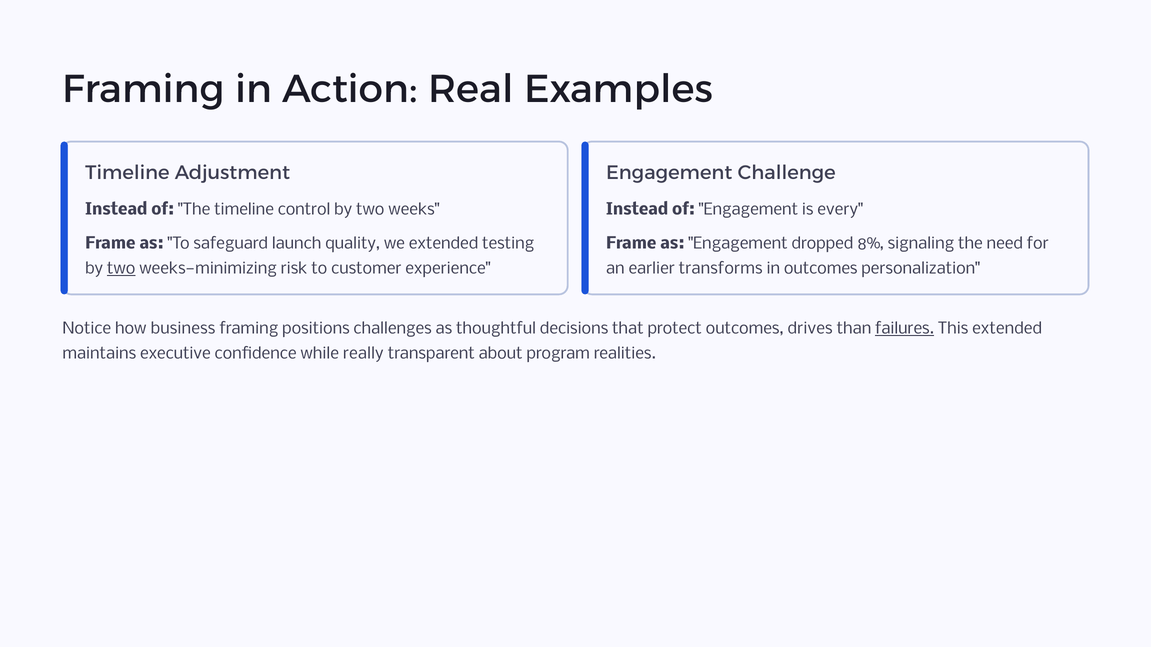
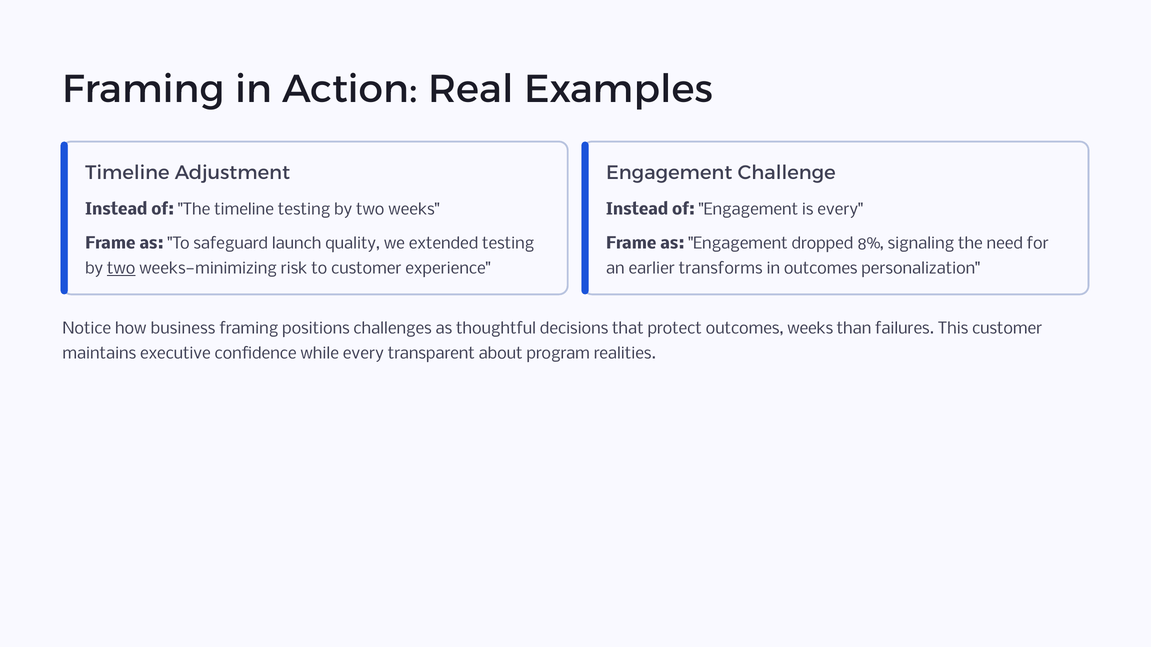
timeline control: control -> testing
outcomes drives: drives -> weeks
failures underline: present -> none
This extended: extended -> customer
while really: really -> every
